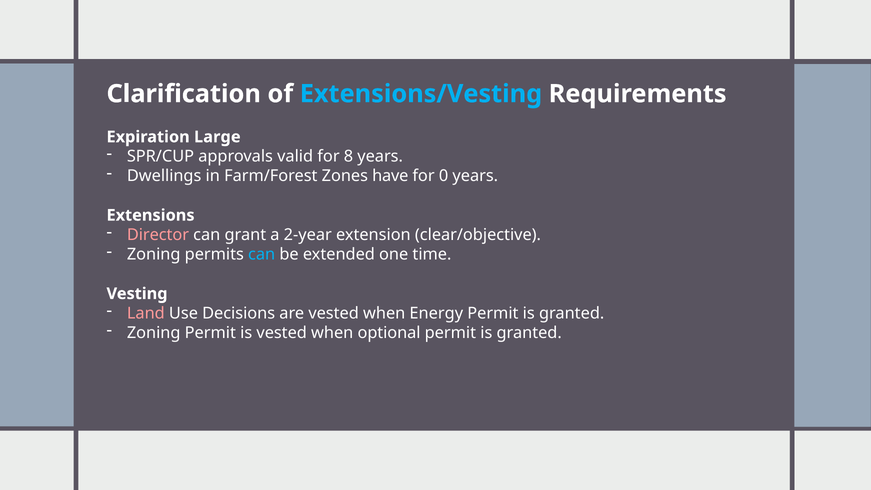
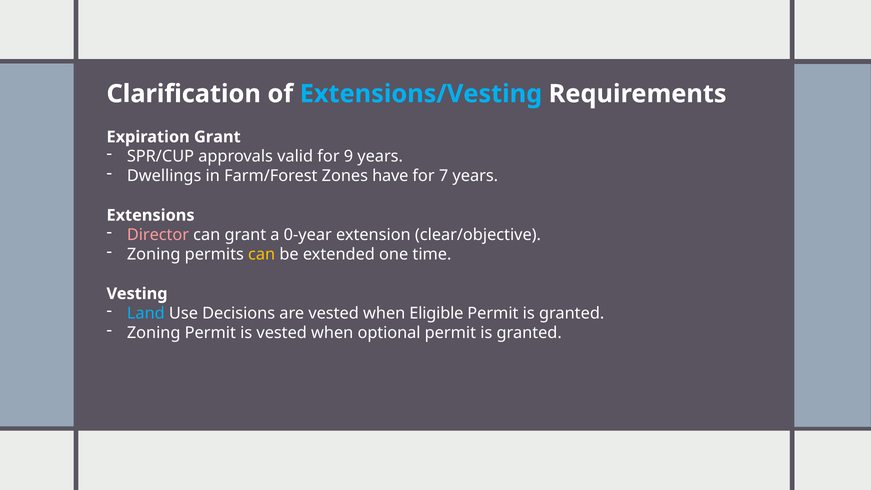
Expiration Large: Large -> Grant
8: 8 -> 9
0: 0 -> 7
2-year: 2-year -> 0-year
can at (262, 254) colour: light blue -> yellow
Land colour: pink -> light blue
Energy: Energy -> Eligible
